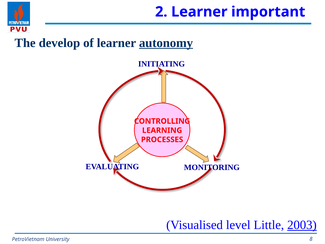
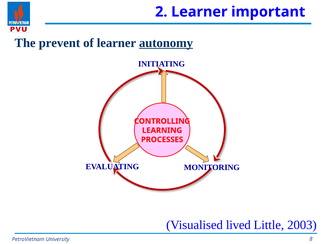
develop: develop -> prevent
level: level -> lived
2003 underline: present -> none
